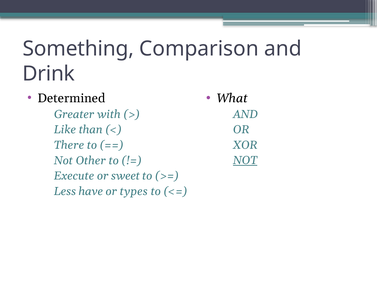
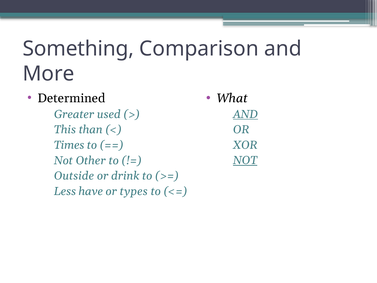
Drink: Drink -> More
with: with -> used
AND at (245, 114) underline: none -> present
Like: Like -> This
There: There -> Times
Execute: Execute -> Outside
sweet: sweet -> drink
